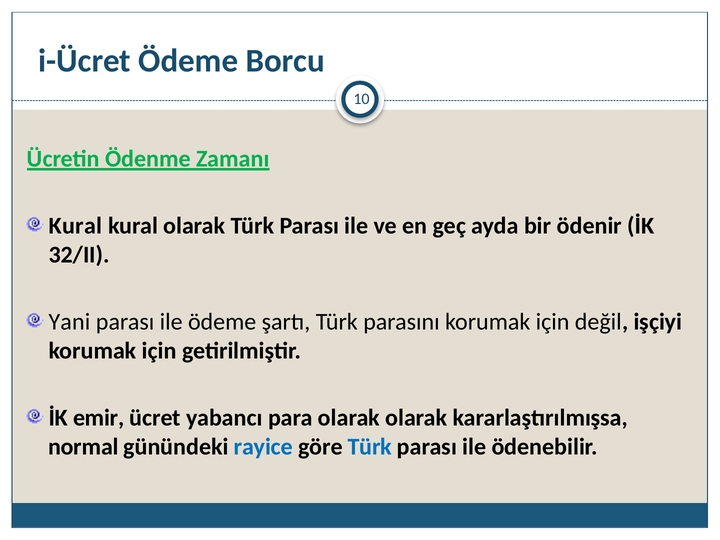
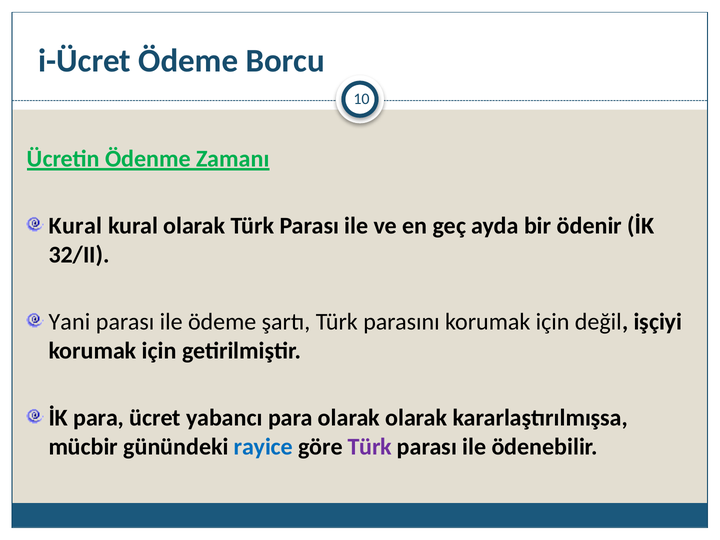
İK emir: emir -> para
normal: normal -> mücbir
Türk at (370, 447) colour: blue -> purple
